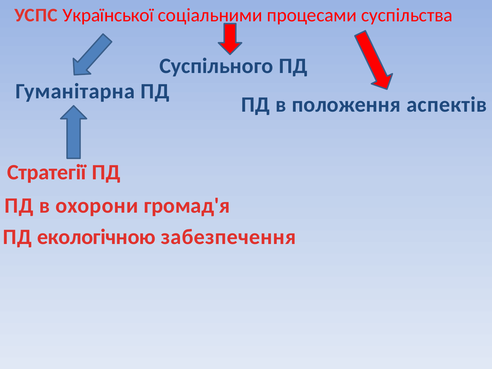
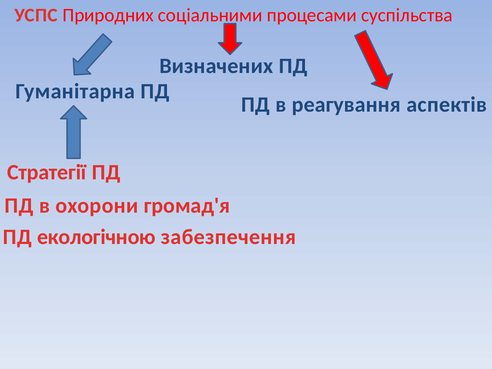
Української: Української -> Природних
Суспільного: Суспільного -> Визначених
положення: положення -> реагування
